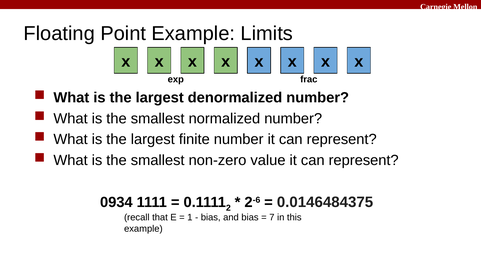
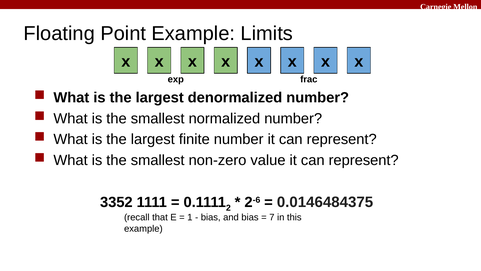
0934: 0934 -> 3352
